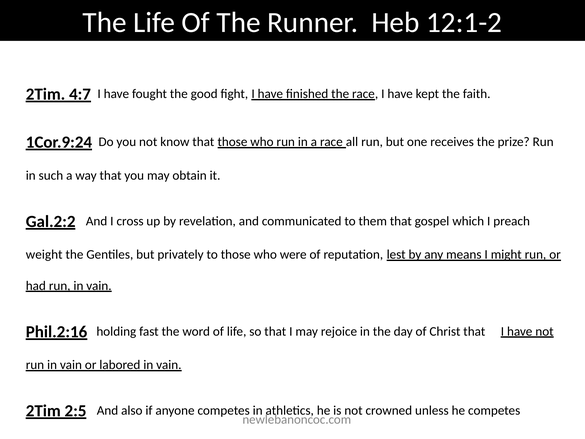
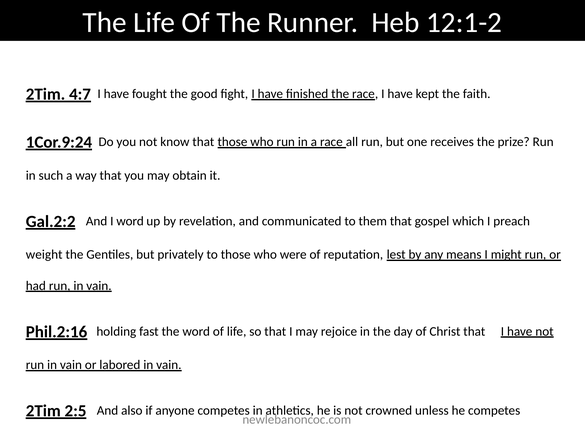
I cross: cross -> word
